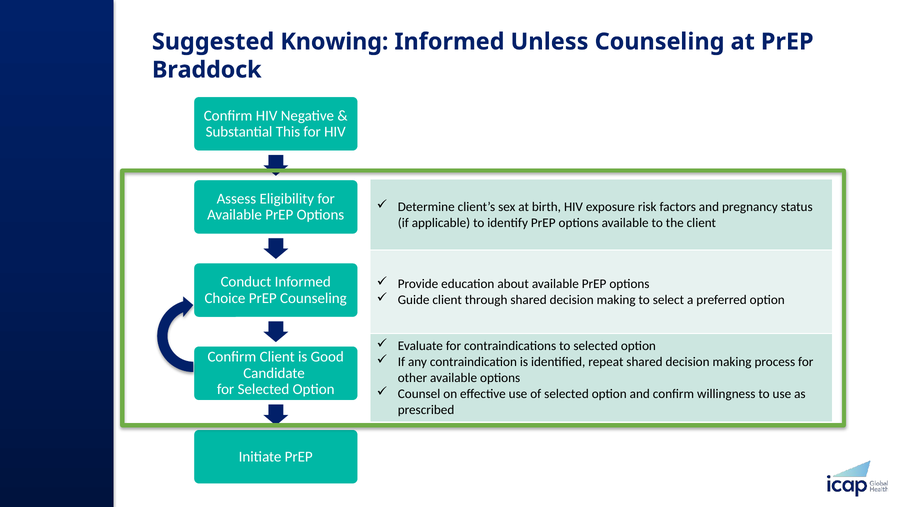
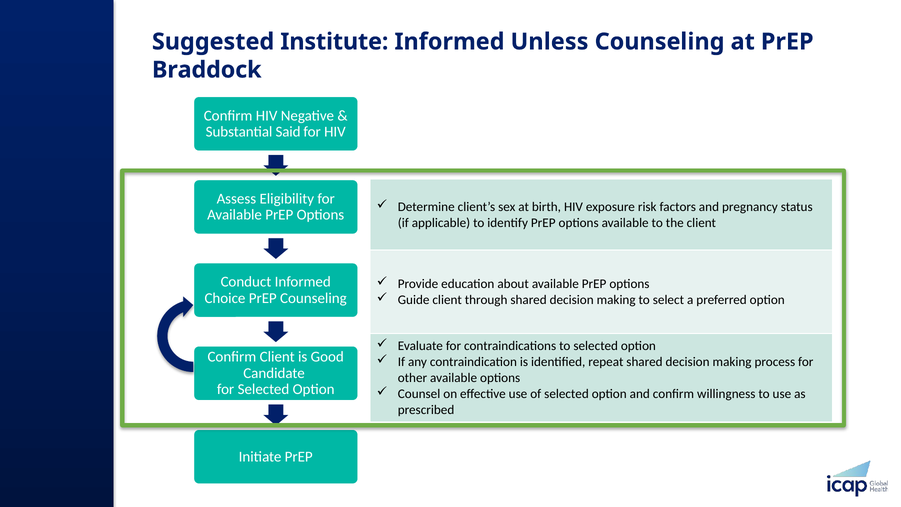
Knowing: Knowing -> Institute
This: This -> Said
